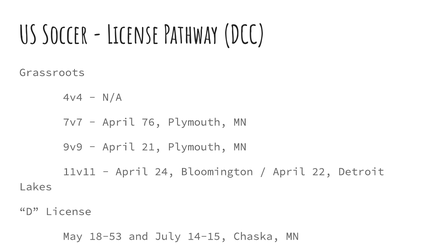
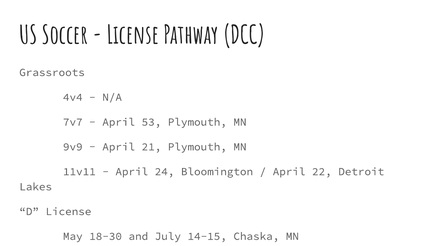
76: 76 -> 53
18-53: 18-53 -> 18-30
